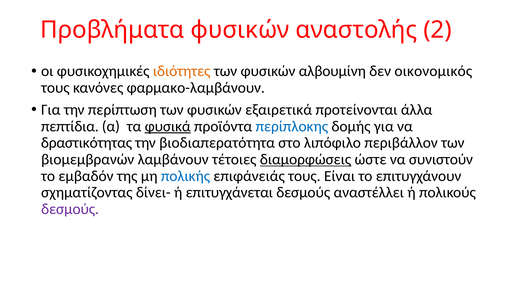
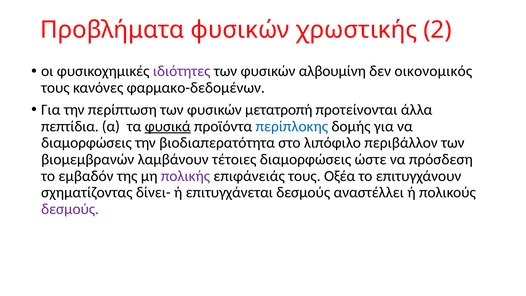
αναστολής: αναστολής -> χρωστικής
ιδιότητες colour: orange -> purple
φαρμακο-λαμβάνουν: φαρμακο-λαμβάνουν -> φαρμακο-δεδομένων
εξαιρετικά: εξαιρετικά -> μετατροπή
δραστικότητας at (86, 143): δραστικότητας -> διαμορφώσεις
διαμορφώσεις at (306, 159) underline: present -> none
συνιστούν: συνιστούν -> πρόσδεση
πολικής colour: blue -> purple
Είναι: Είναι -> Οξέα
